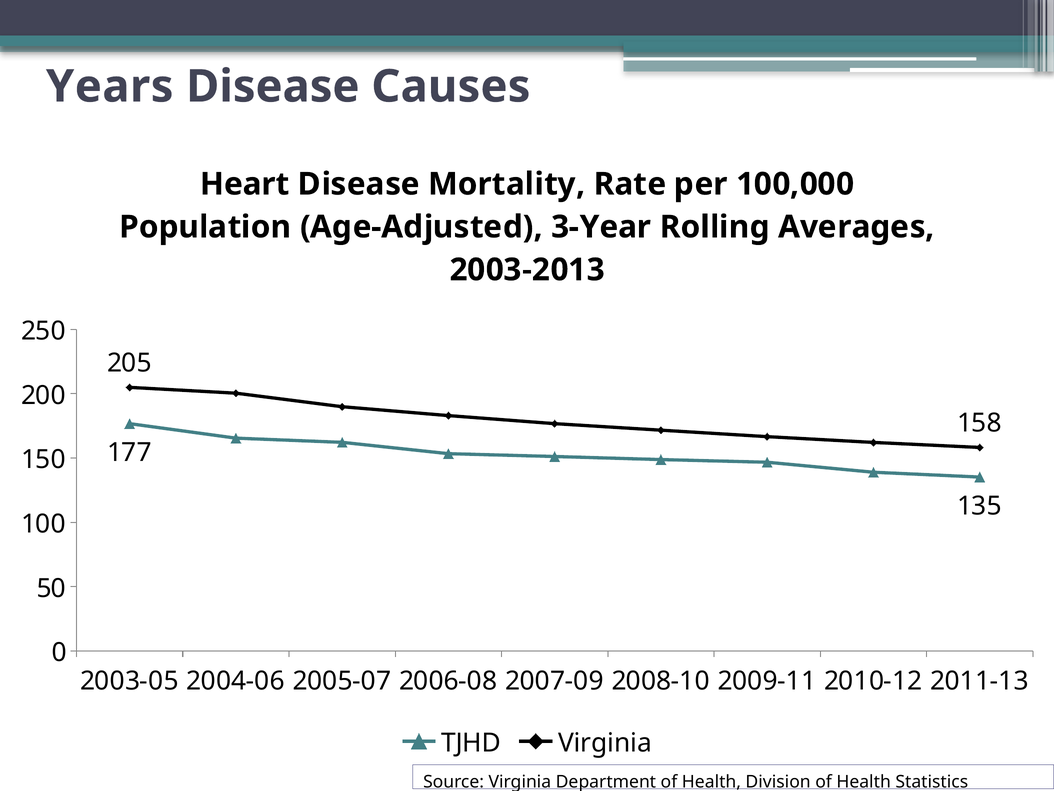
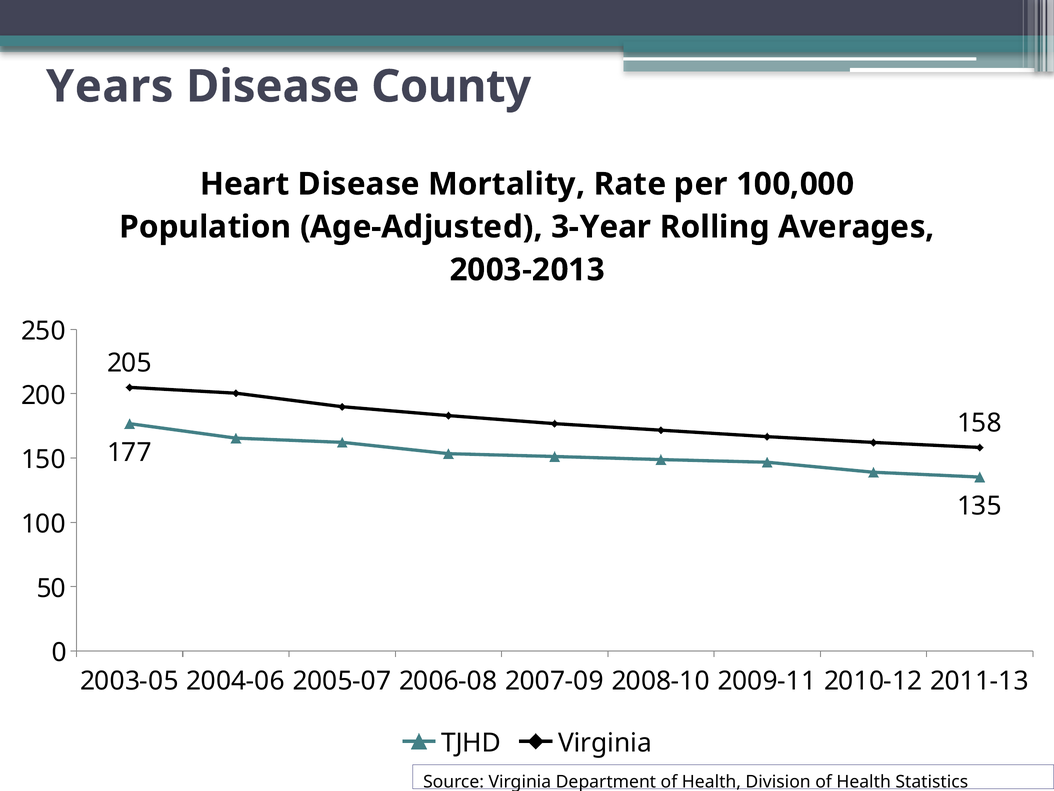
Causes: Causes -> County
